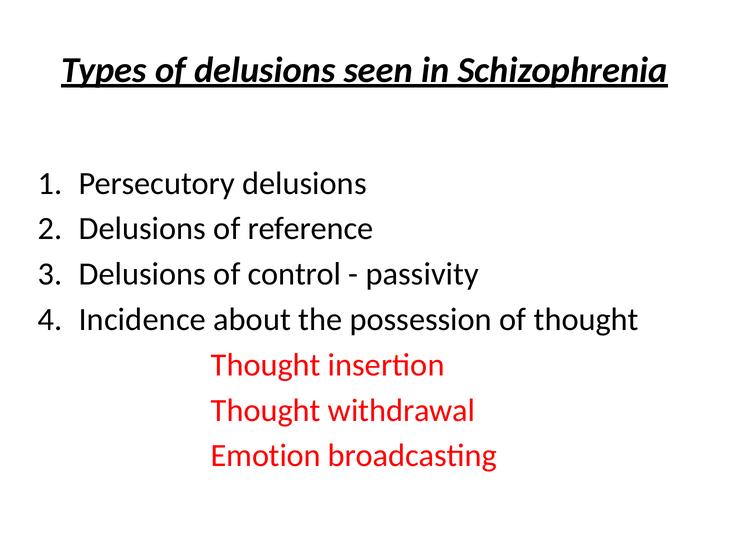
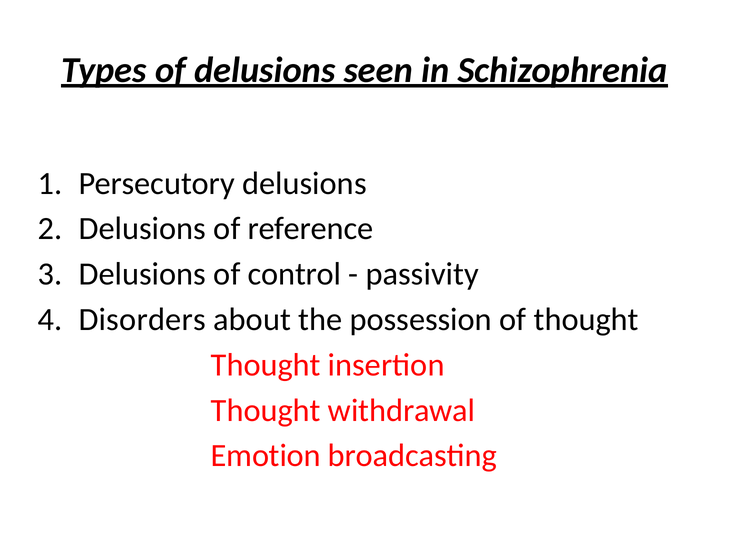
Incidence: Incidence -> Disorders
